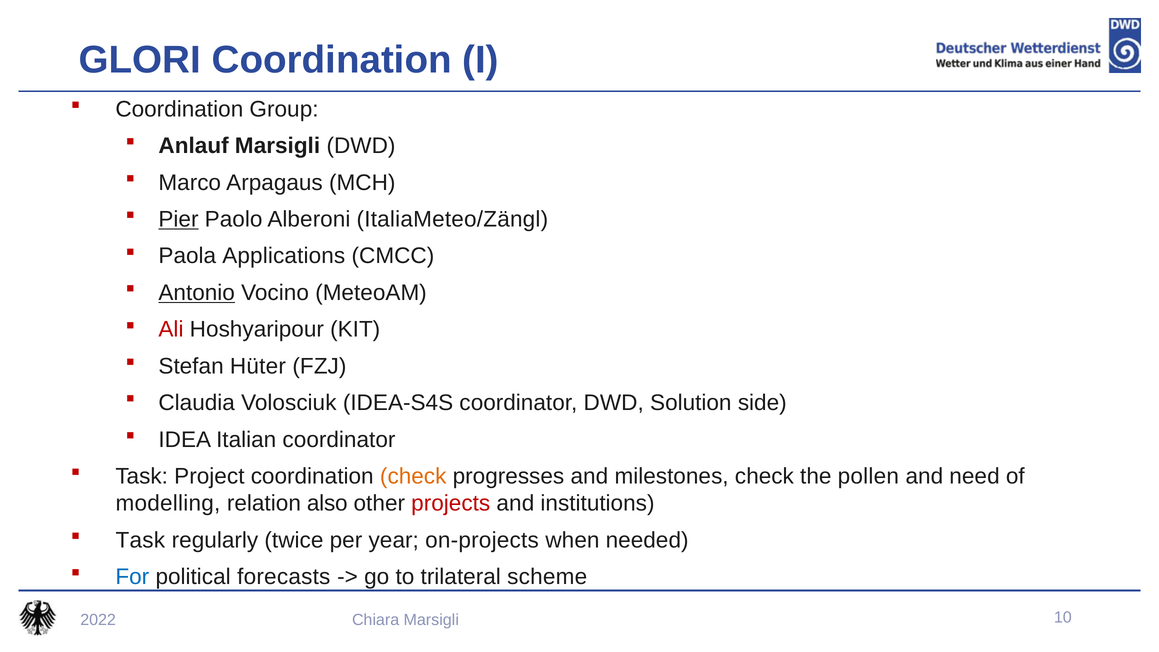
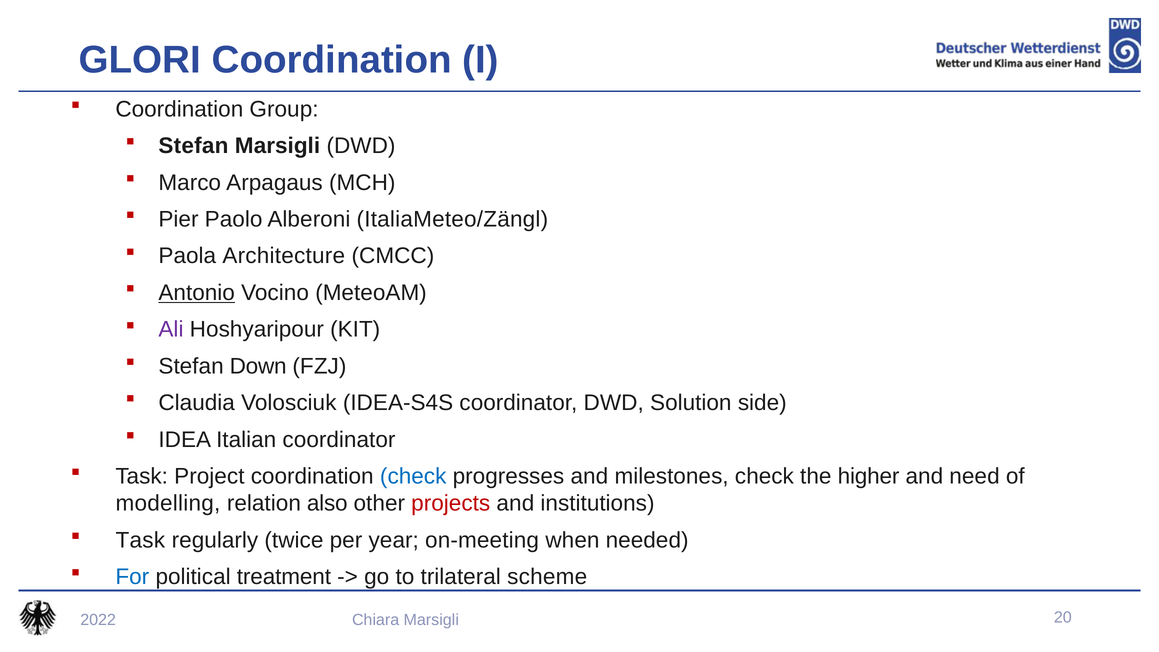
Anlauf at (194, 146): Anlauf -> Stefan
Pier underline: present -> none
Applications: Applications -> Architecture
Ali colour: red -> purple
Hüter: Hüter -> Down
check at (413, 476) colour: orange -> blue
pollen: pollen -> higher
on-projects: on-projects -> on-meeting
forecasts: forecasts -> treatment
10: 10 -> 20
